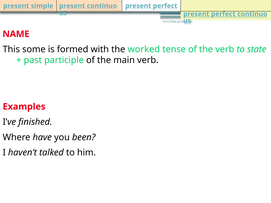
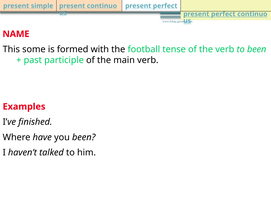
worked: worked -> football
to state: state -> been
